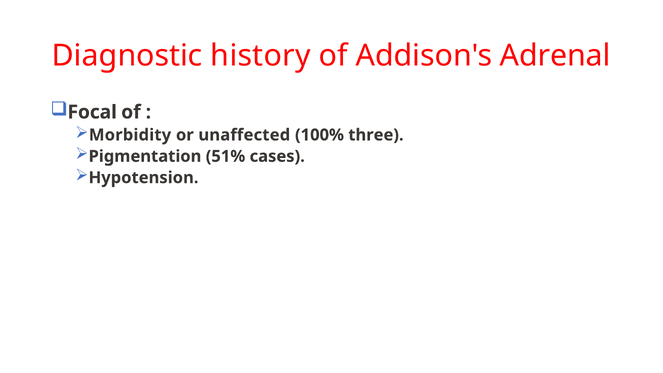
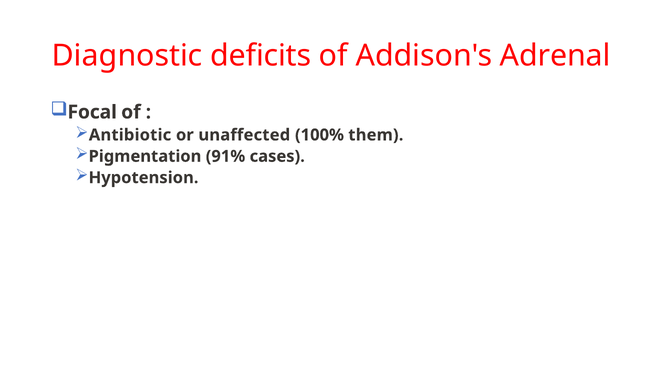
history: history -> deficits
Morbidity: Morbidity -> Antibiotic
three: three -> them
51%: 51% -> 91%
